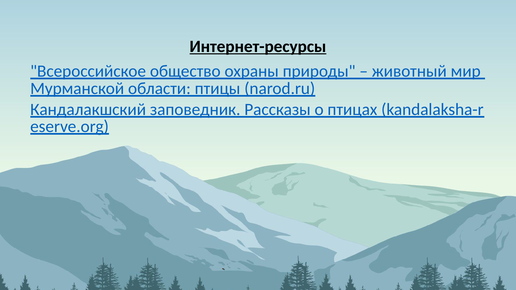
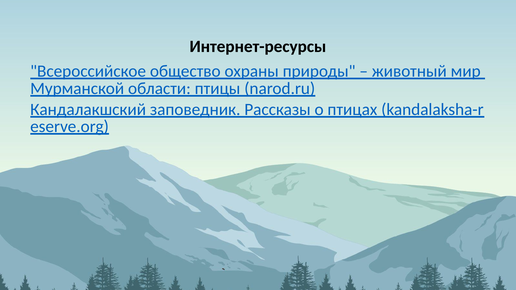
Интернет-ресурсы underline: present -> none
